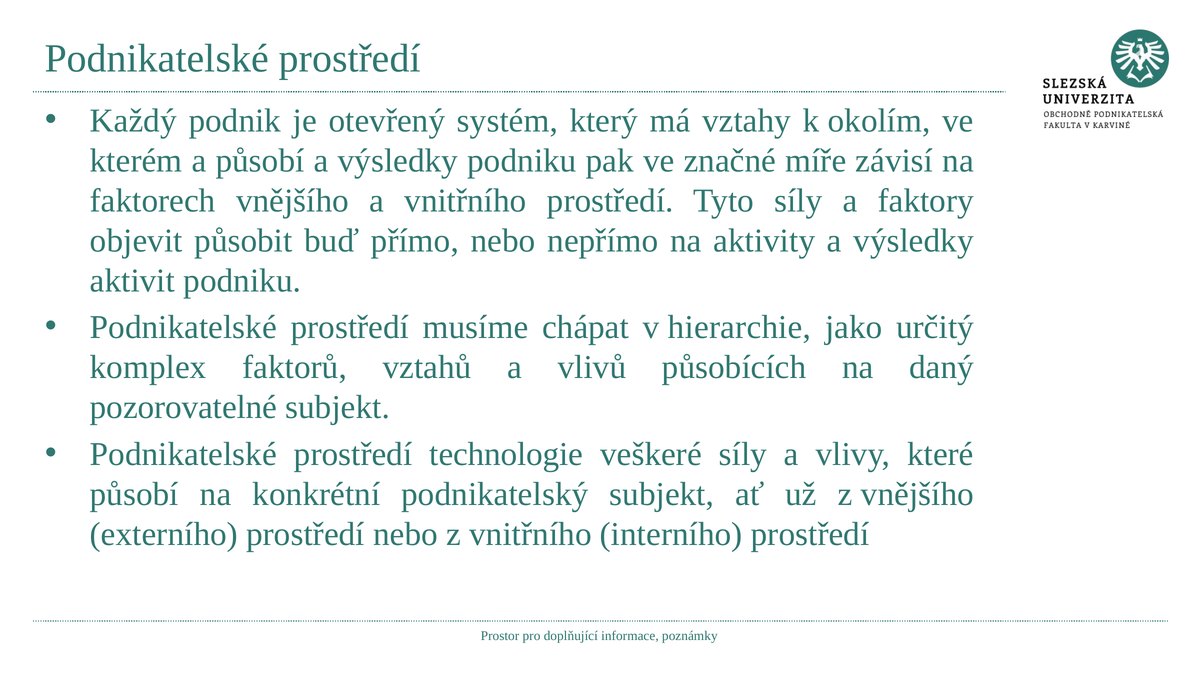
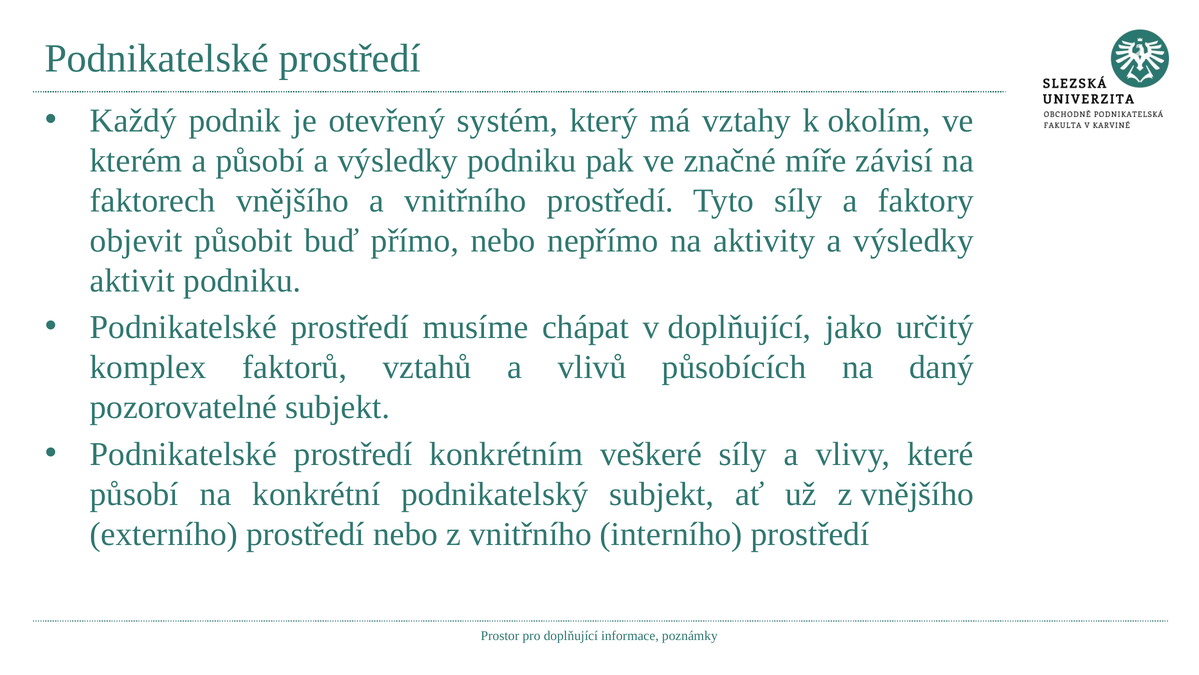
v hierarchie: hierarchie -> doplňující
technologie: technologie -> konkrétním
